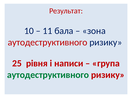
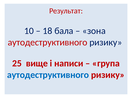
11: 11 -> 18
рівня: рівня -> вище
аутодеструктивного at (48, 75) colour: green -> blue
